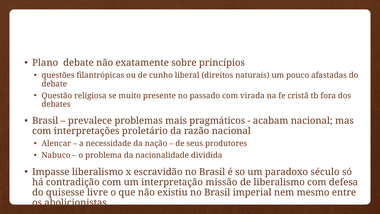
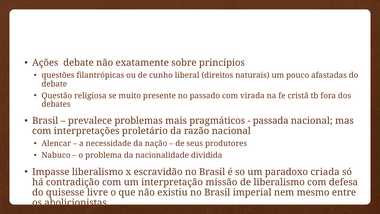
Plano: Plano -> Ações
acabam: acabam -> passada
século: século -> criada
